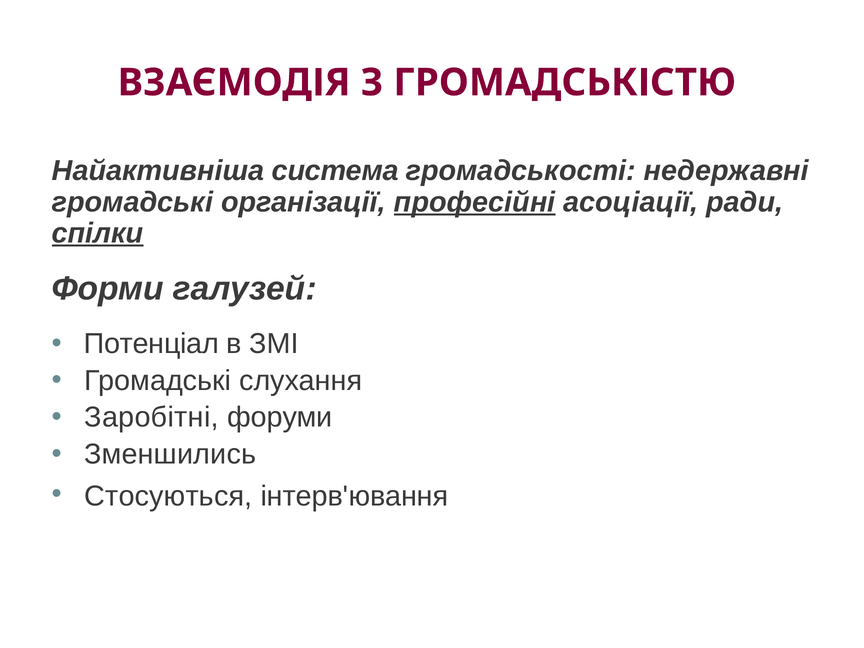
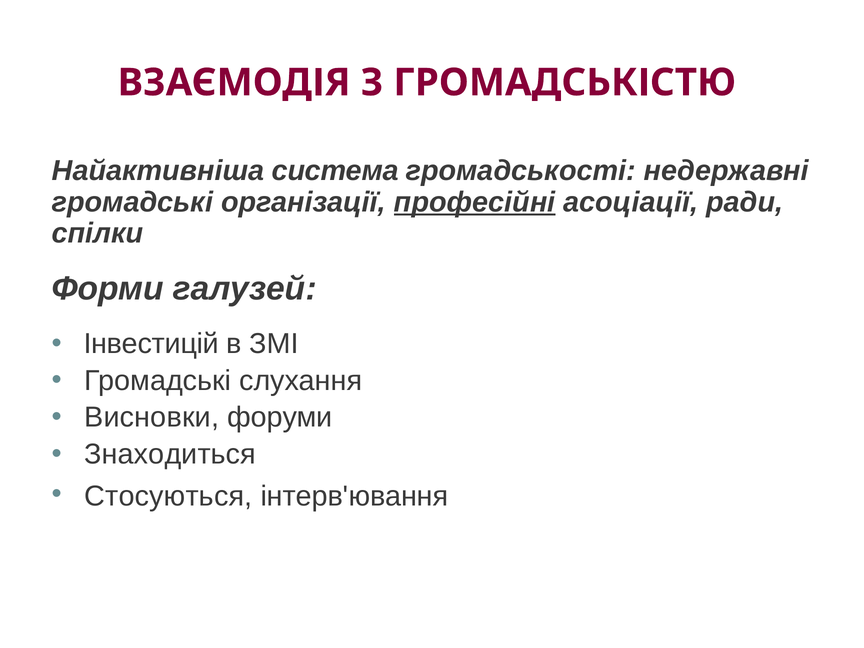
спілки underline: present -> none
Потенціал: Потенціал -> Інвестицій
Заробітні: Заробітні -> Висновки
Зменшились: Зменшились -> Знаходиться
